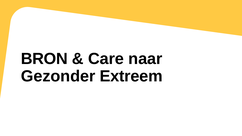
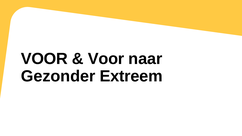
BRON at (44, 59): BRON -> VOOR
Care at (106, 59): Care -> Voor
